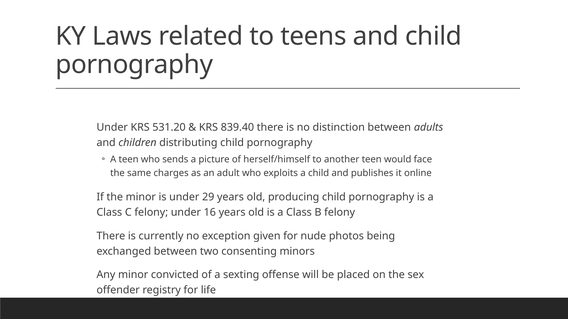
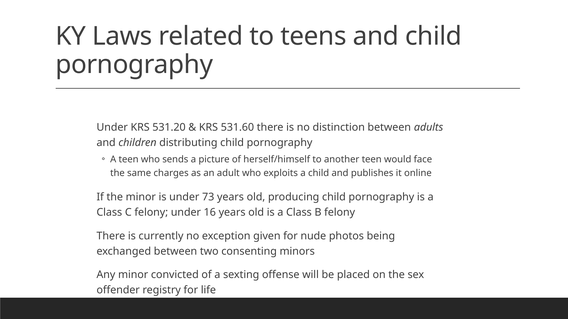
839.40: 839.40 -> 531.60
29: 29 -> 73
